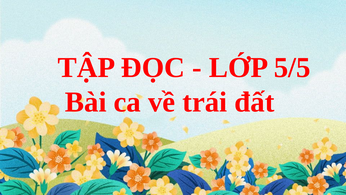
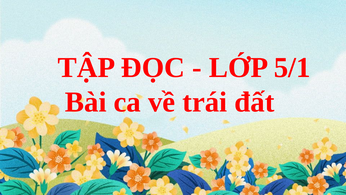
5/5: 5/5 -> 5/1
